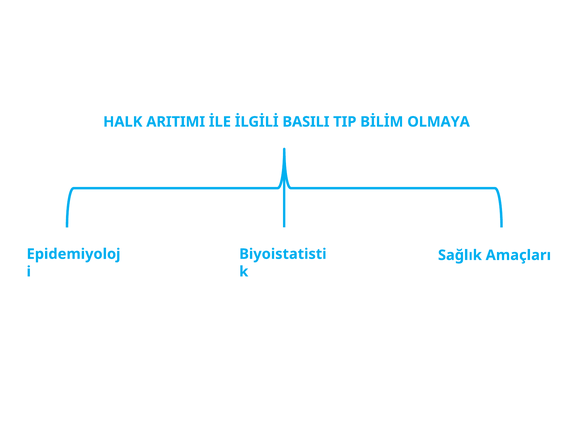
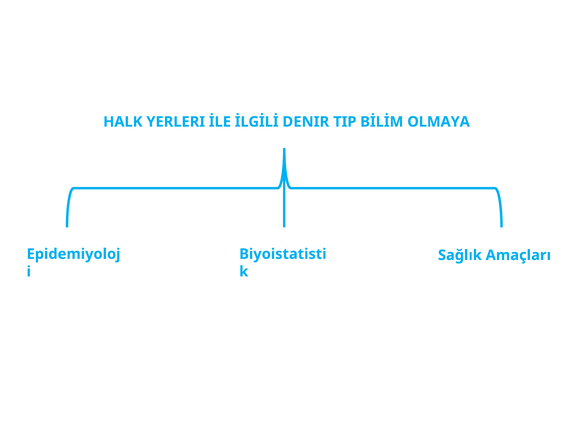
ARITIMI: ARITIMI -> YERLERI
BASILI: BASILI -> DENIR
